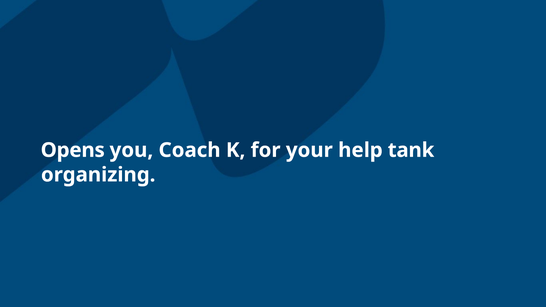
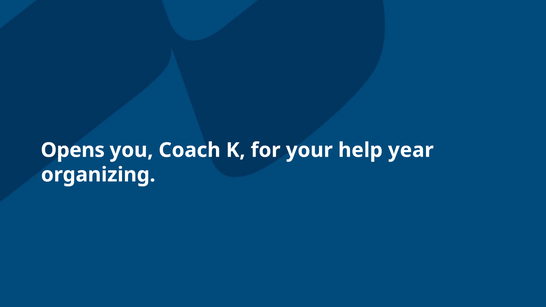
tank: tank -> year
